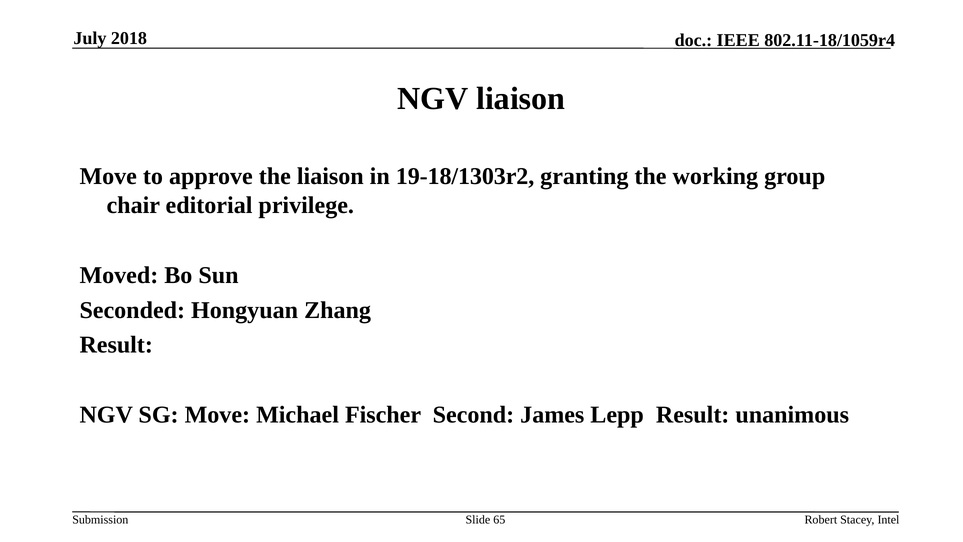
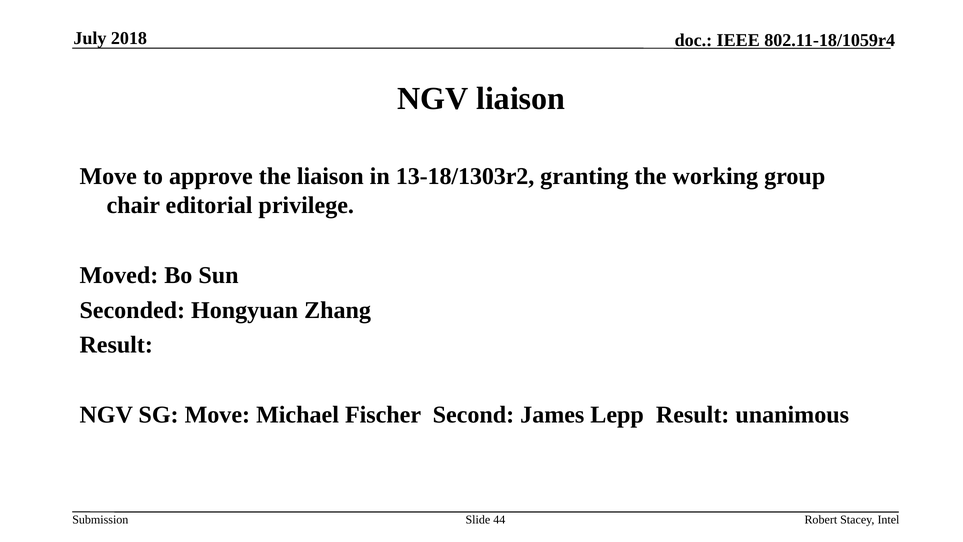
19-18/1303r2: 19-18/1303r2 -> 13-18/1303r2
65: 65 -> 44
